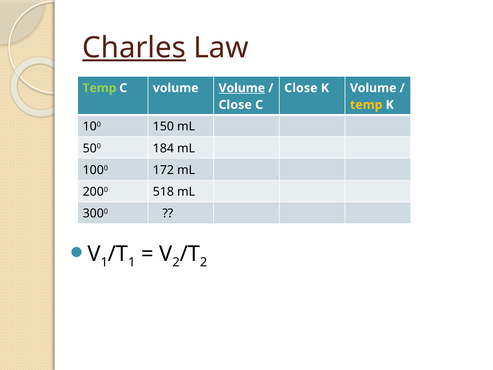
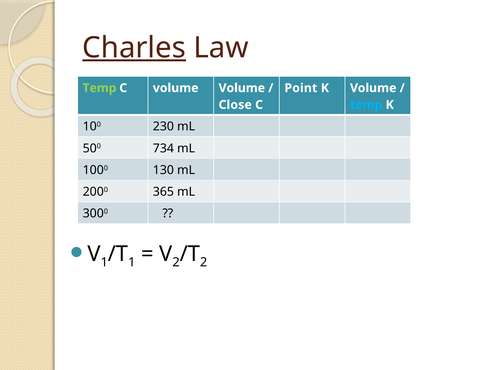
Volume at (242, 88) underline: present -> none
Close at (301, 88): Close -> Point
temp at (366, 105) colour: yellow -> light blue
150: 150 -> 230
184: 184 -> 734
172: 172 -> 130
518: 518 -> 365
